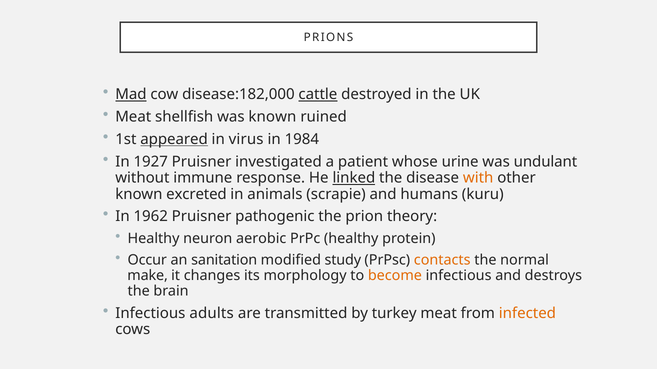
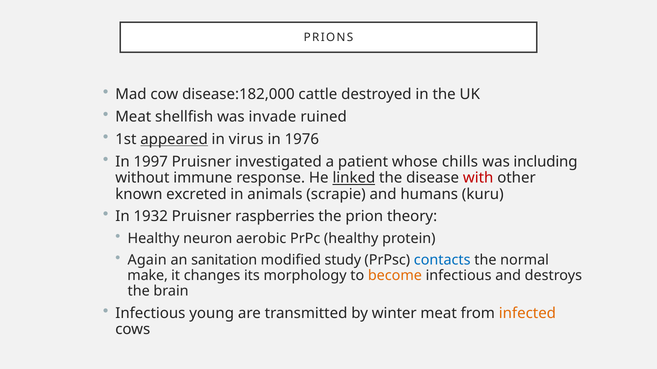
Mad underline: present -> none
cattle underline: present -> none
was known: known -> invade
1984: 1984 -> 1976
1927: 1927 -> 1997
urine: urine -> chills
undulant: undulant -> including
with colour: orange -> red
1962: 1962 -> 1932
pathogenic: pathogenic -> raspberries
Occur: Occur -> Again
contacts colour: orange -> blue
adults: adults -> young
turkey: turkey -> winter
